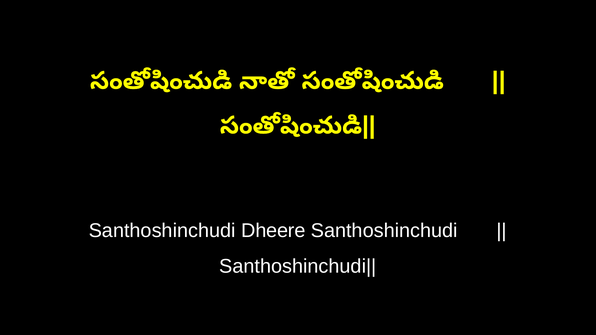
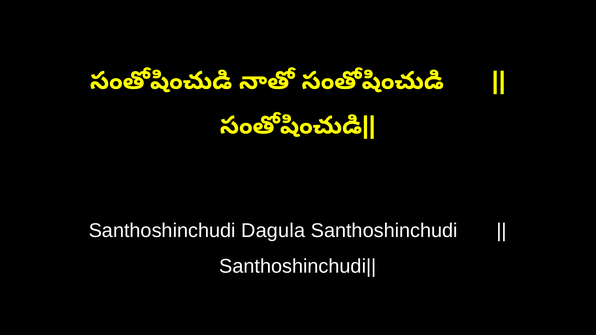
Dheere: Dheere -> Dagula
